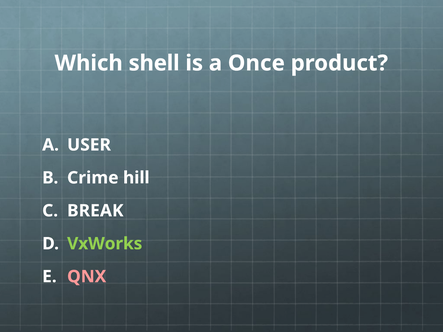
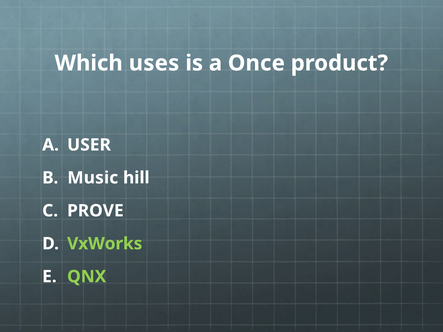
shell: shell -> uses
Crime: Crime -> Music
BREAK: BREAK -> PROVE
QNX colour: pink -> light green
